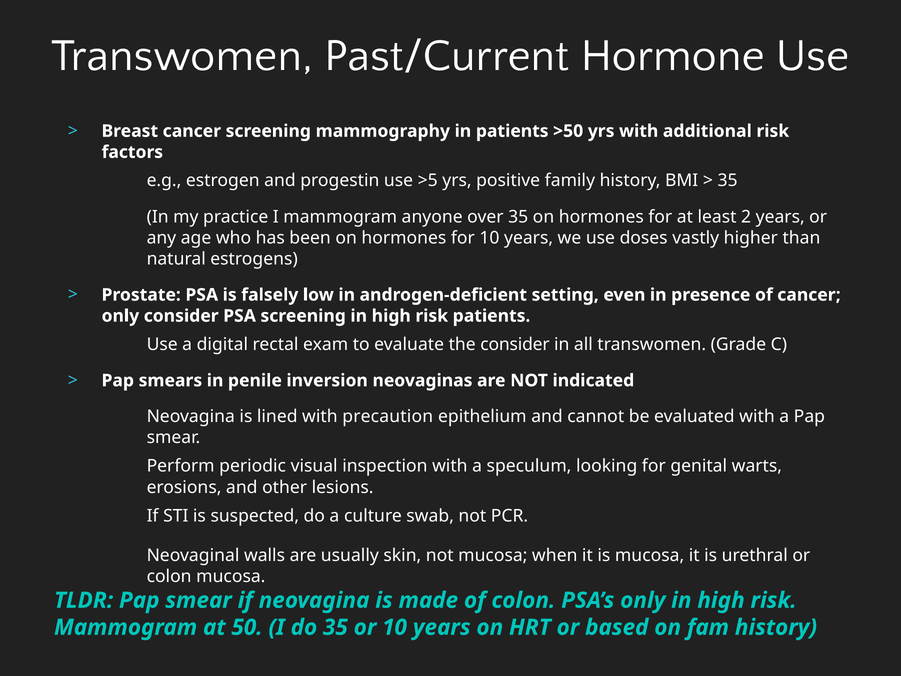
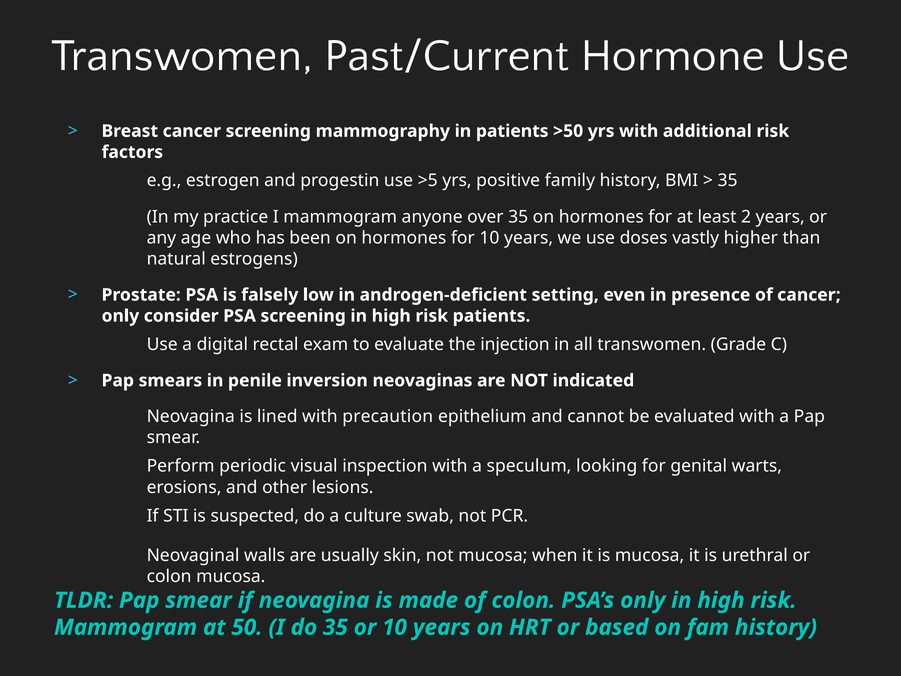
the consider: consider -> injection
